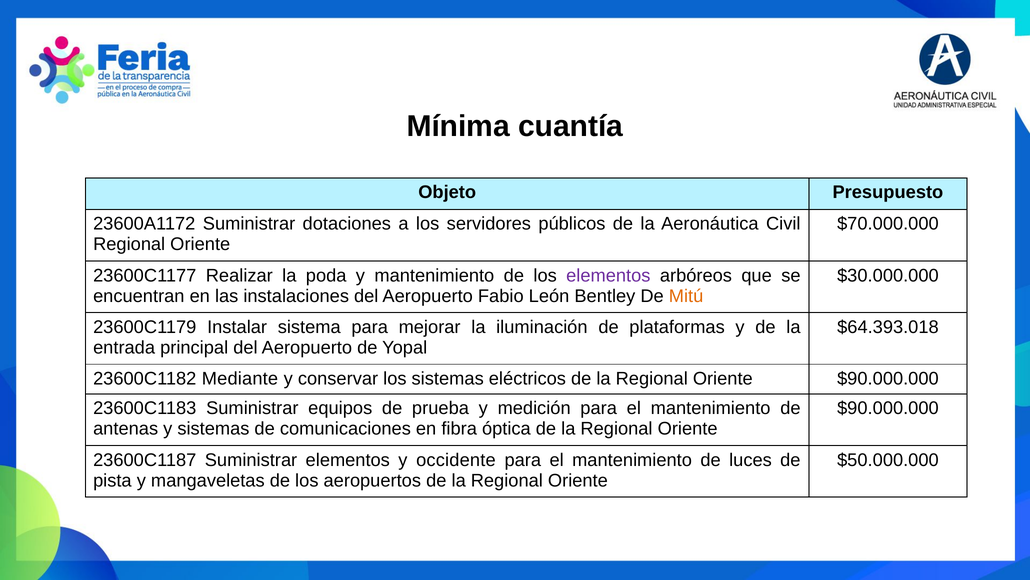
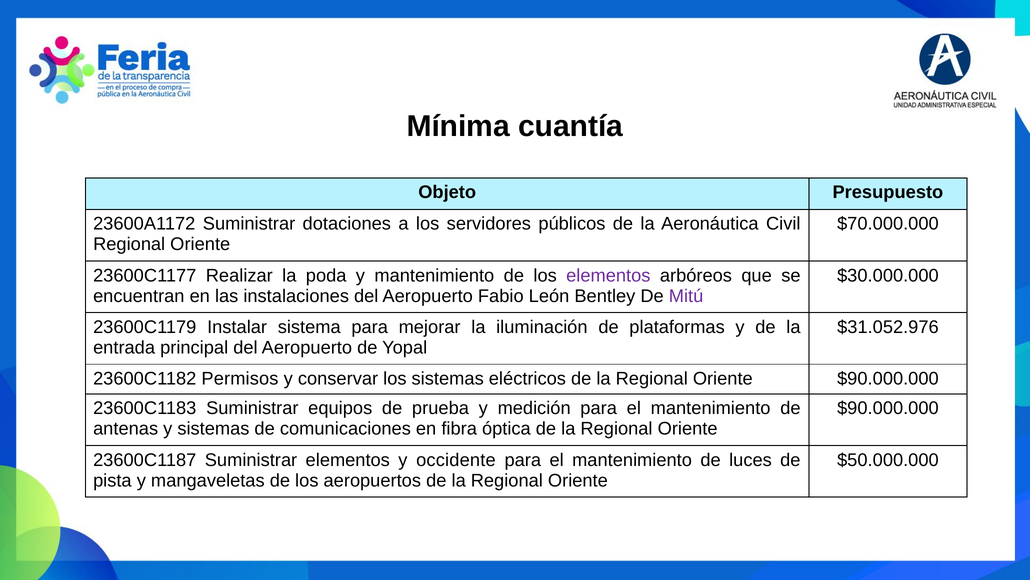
Mitú colour: orange -> purple
$64.393.018: $64.393.018 -> $31.052.976
Mediante: Mediante -> Permisos
